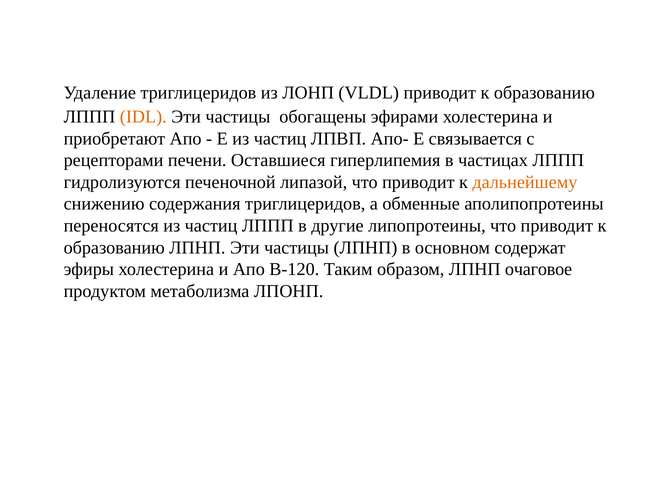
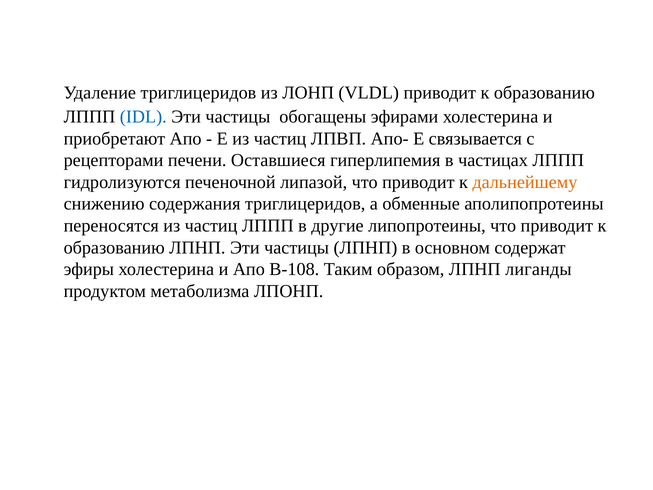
IDL colour: orange -> blue
В-120: В-120 -> В-108
очаговое: очаговое -> лиганды
